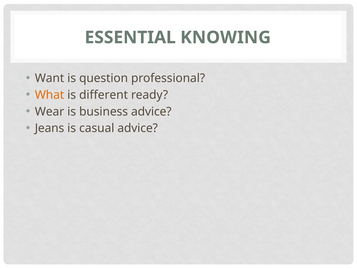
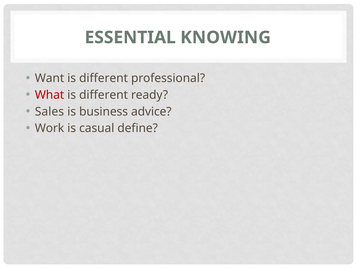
question at (104, 78): question -> different
What colour: orange -> red
Wear: Wear -> Sales
Jeans: Jeans -> Work
casual advice: advice -> define
